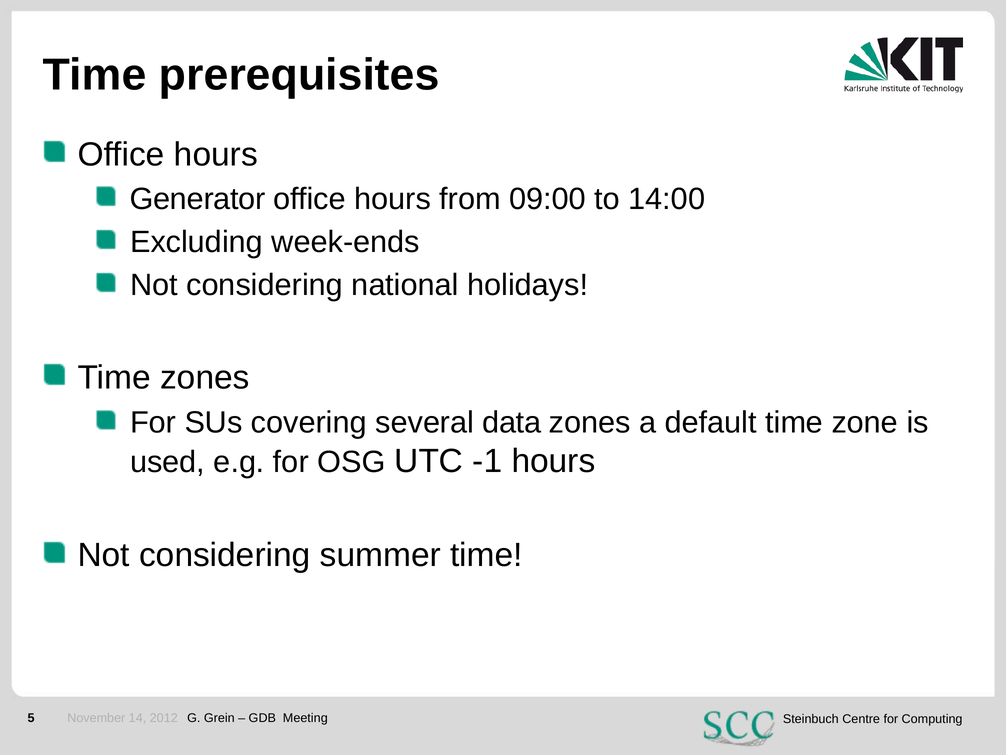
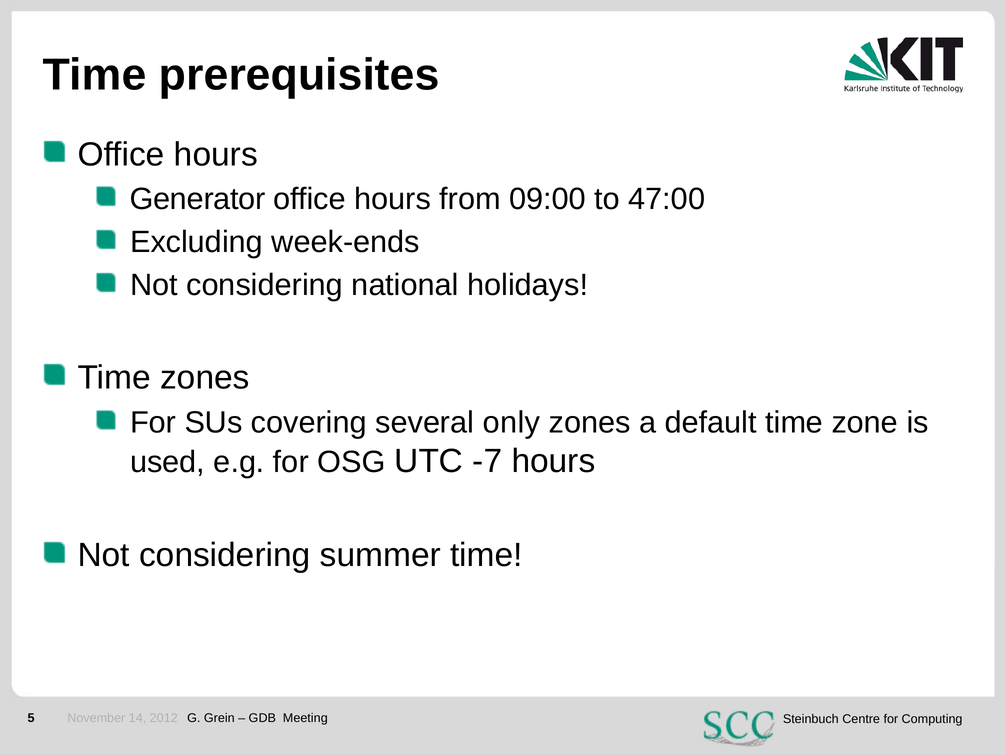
14:00: 14:00 -> 47:00
data: data -> only
-1: -1 -> -7
